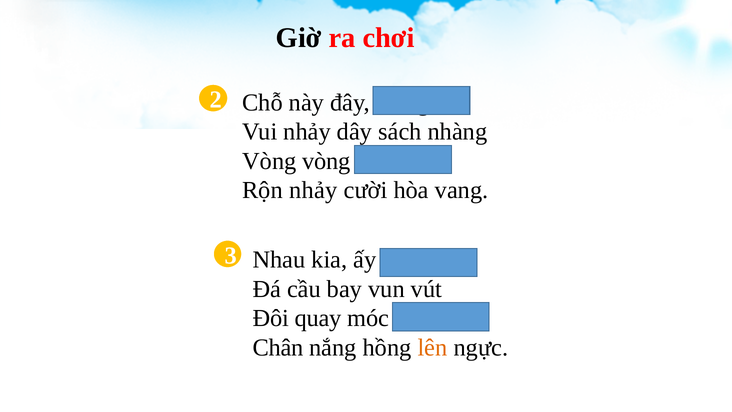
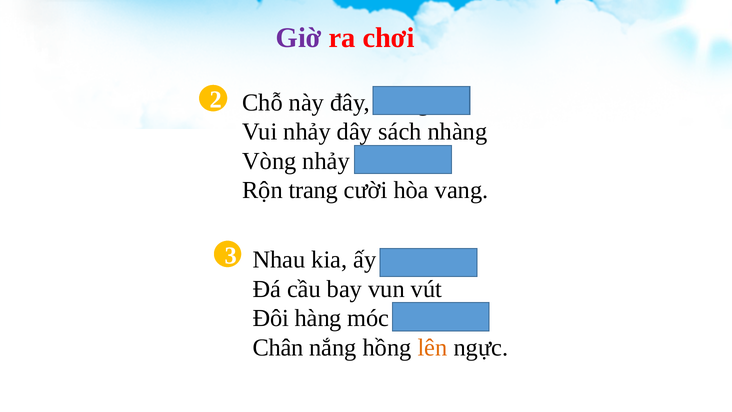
Giờ colour: black -> purple
Vòng vòng: vòng -> nhảy
Rộn nhảy: nhảy -> trang
quay: quay -> hàng
